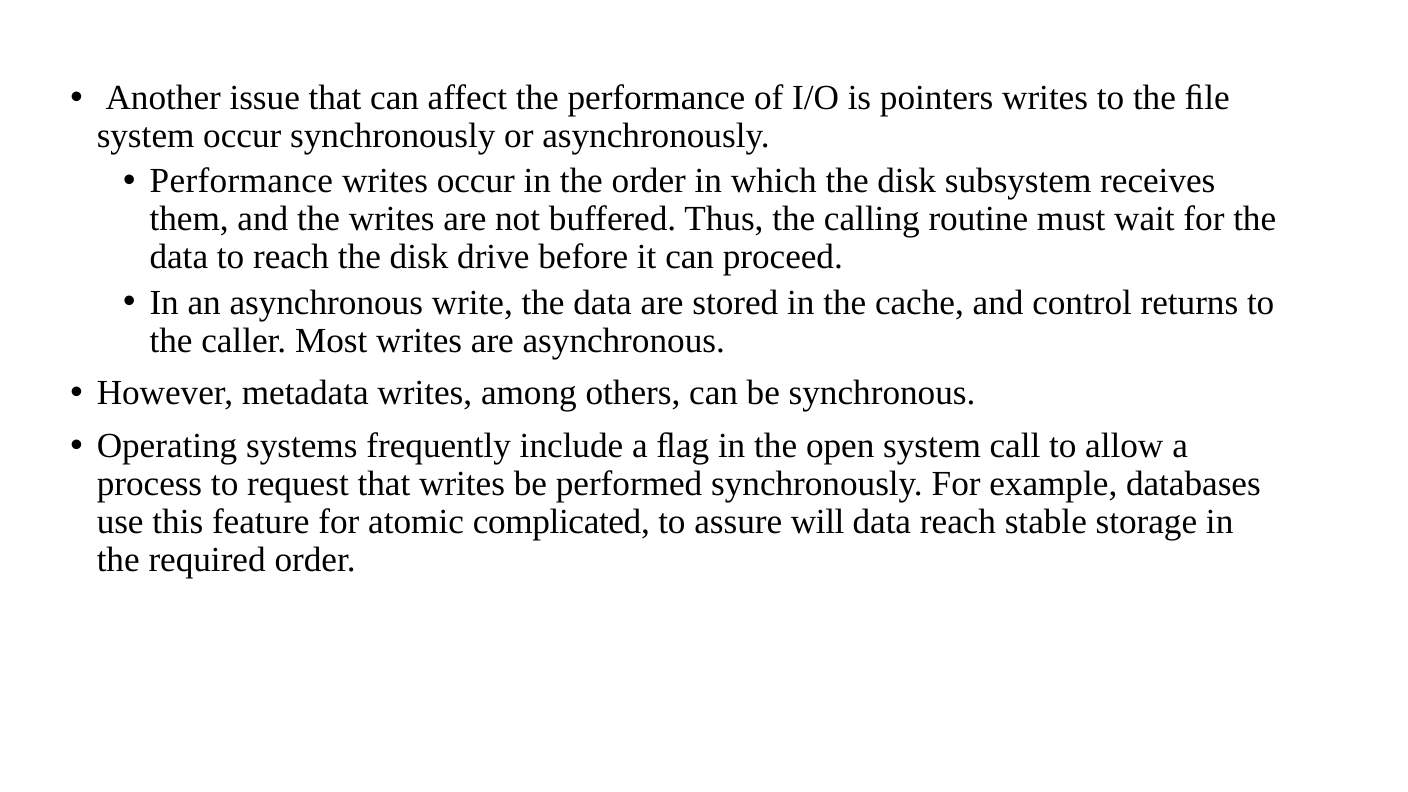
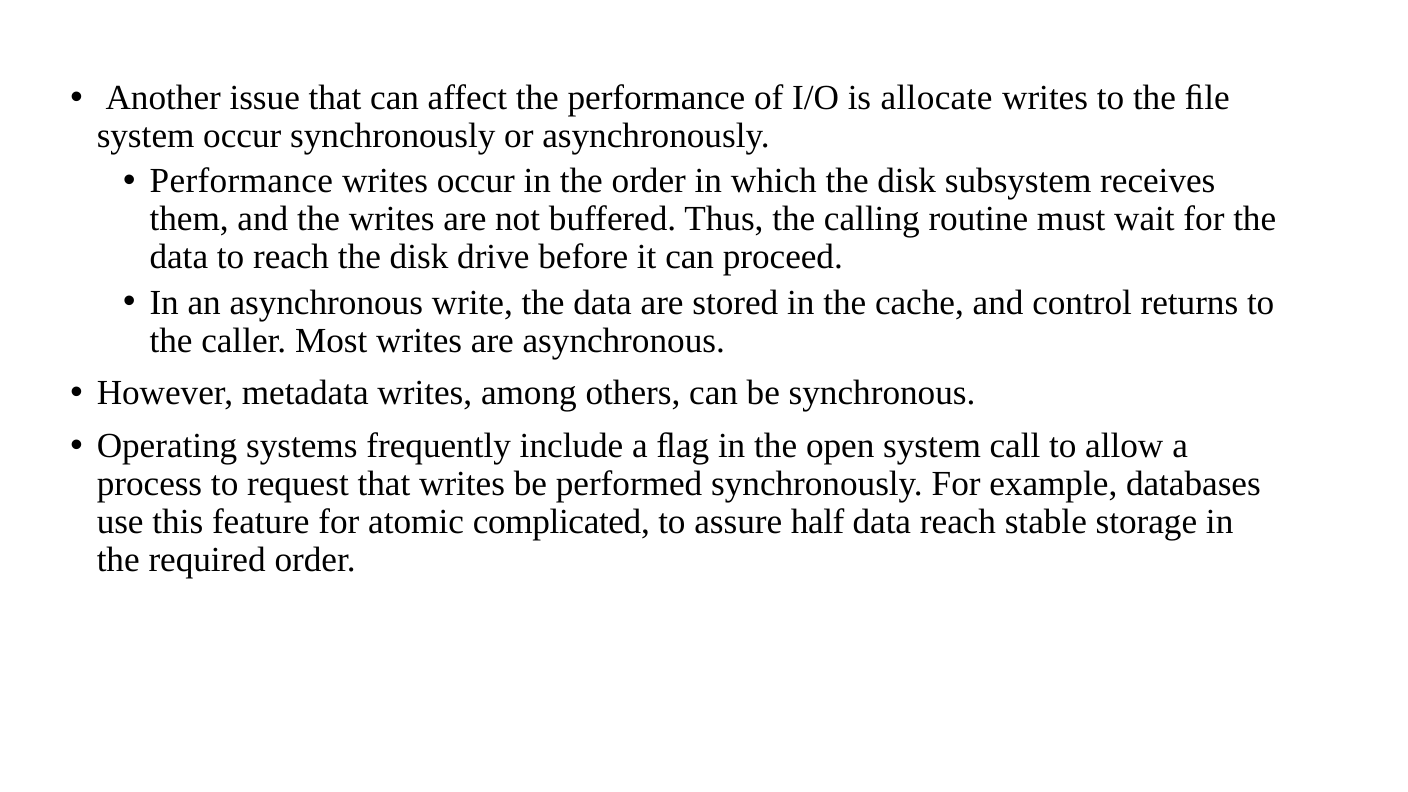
pointers: pointers -> allocate
will: will -> half
